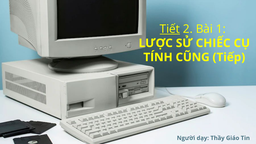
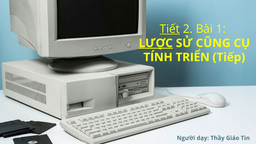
LƯỢC underline: none -> present
CHIẾC: CHIẾC -> CŨNG
CŨNG: CŨNG -> TRIỂN
